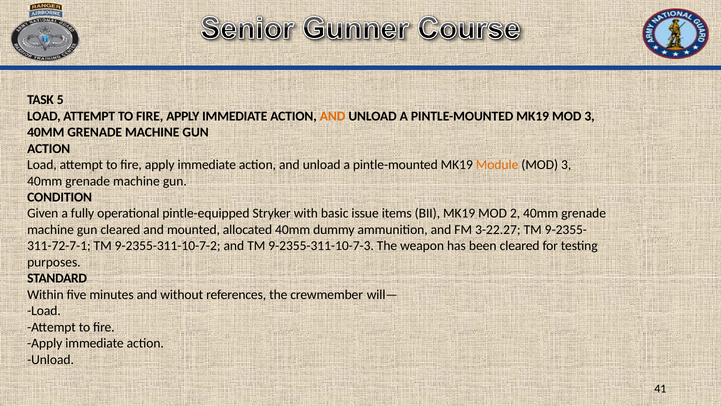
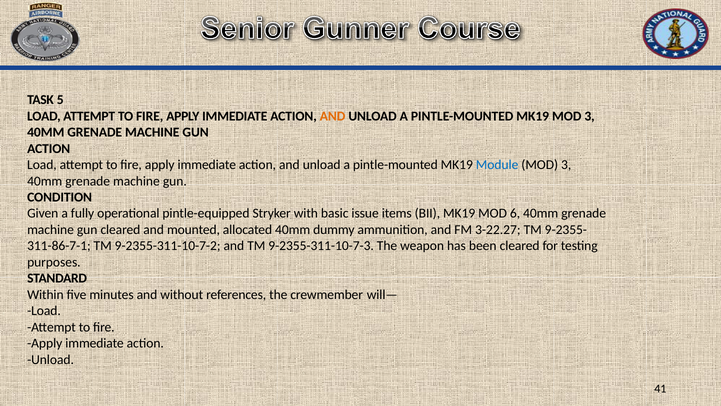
Module colour: orange -> blue
2: 2 -> 6
311-72-7-1: 311-72-7-1 -> 311-86-7-1
